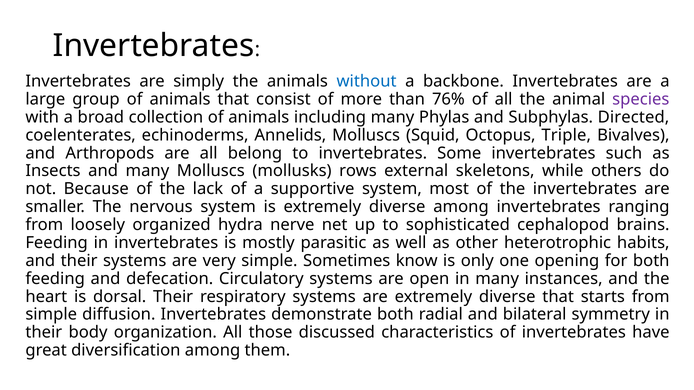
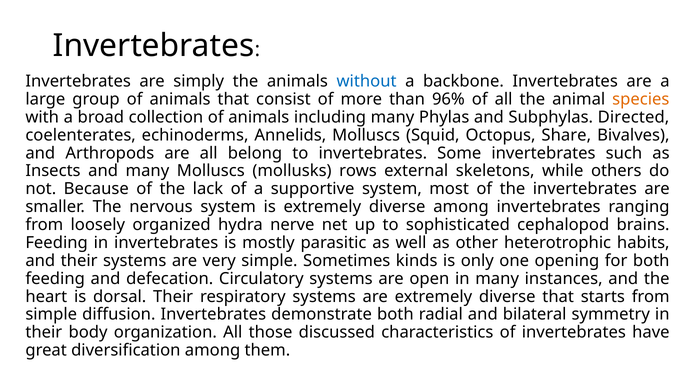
76%: 76% -> 96%
species colour: purple -> orange
Triple: Triple -> Share
know: know -> kinds
